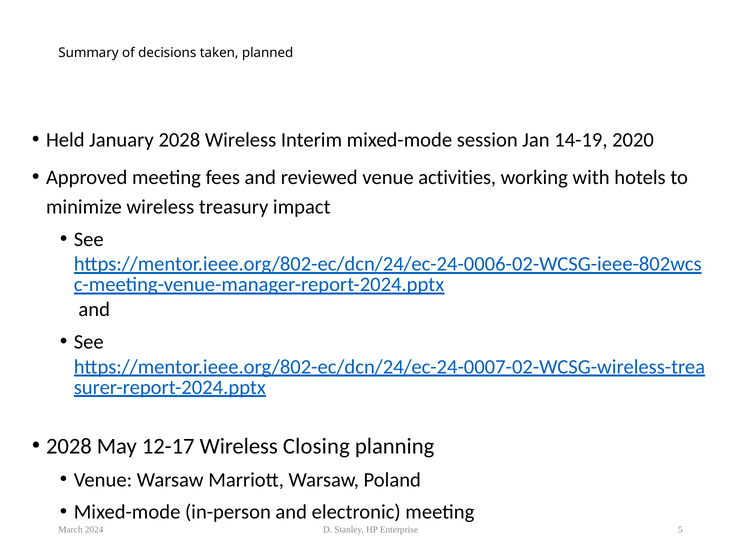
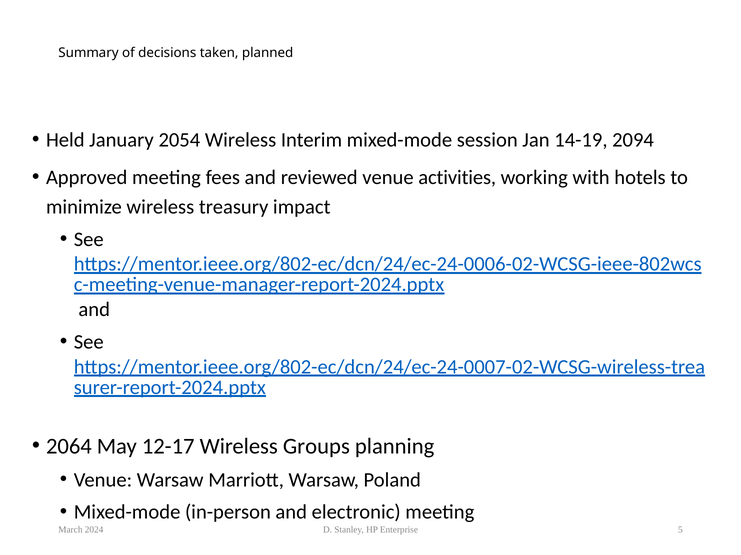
January 2028: 2028 -> 2054
2020: 2020 -> 2094
2028 at (69, 447): 2028 -> 2064
Closing: Closing -> Groups
